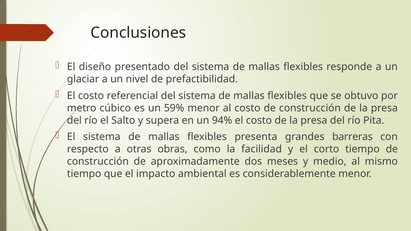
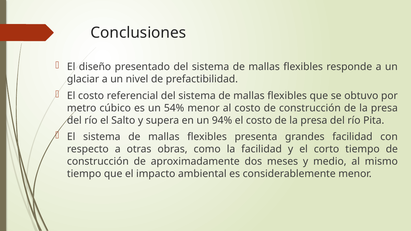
59%: 59% -> 54%
grandes barreras: barreras -> facilidad
